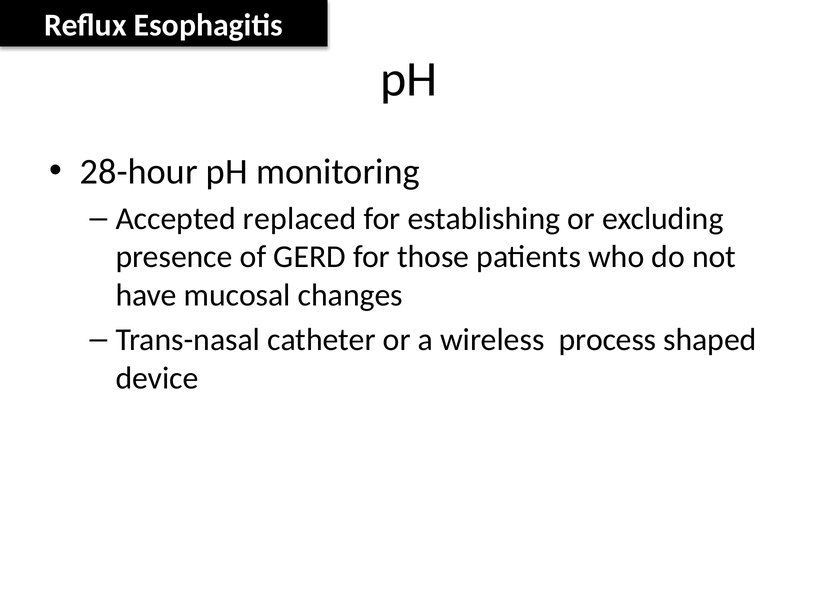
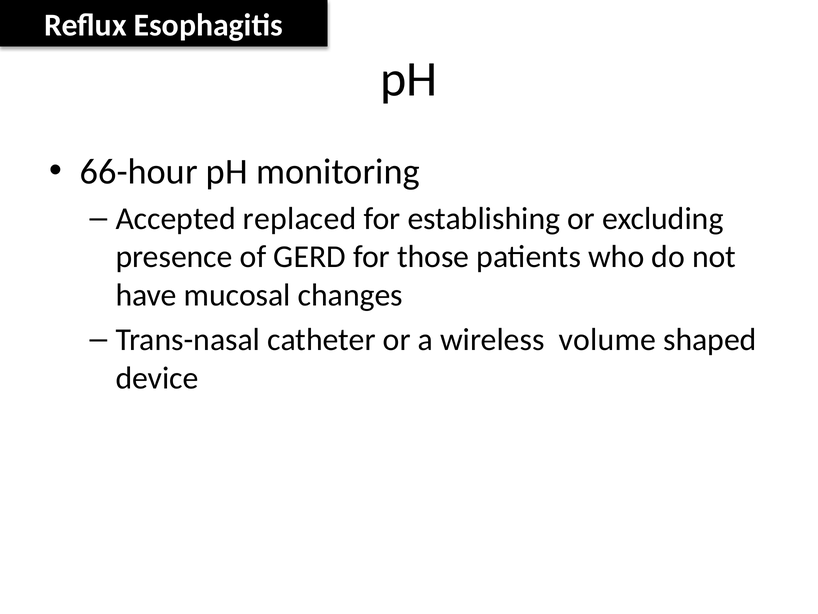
28-hour: 28-hour -> 66-hour
process: process -> volume
